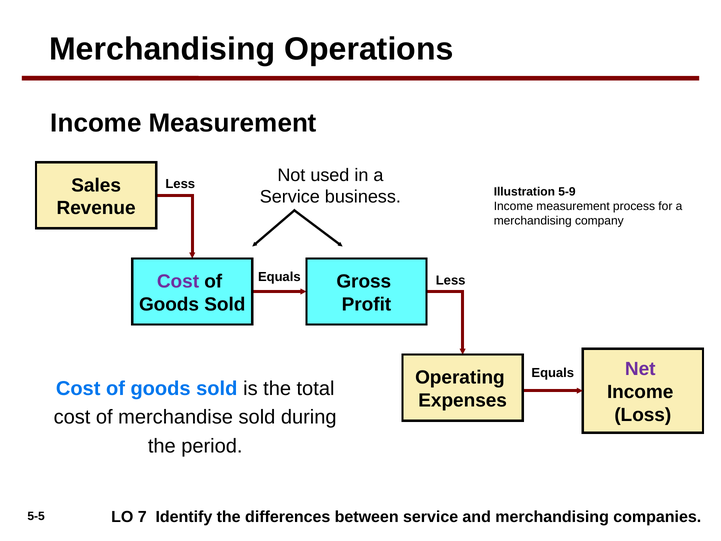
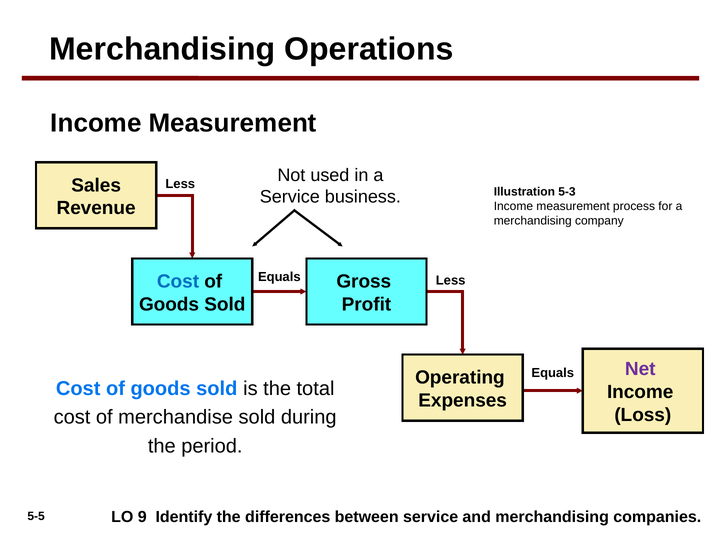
5-9: 5-9 -> 5-3
Cost at (178, 281) colour: purple -> blue
7: 7 -> 9
